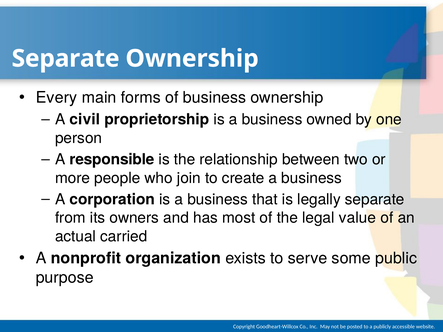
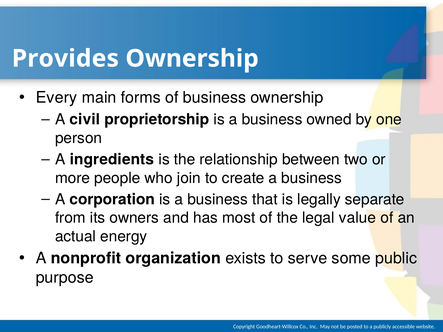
Separate at (66, 59): Separate -> Provides
responsible: responsible -> ingredients
carried: carried -> energy
